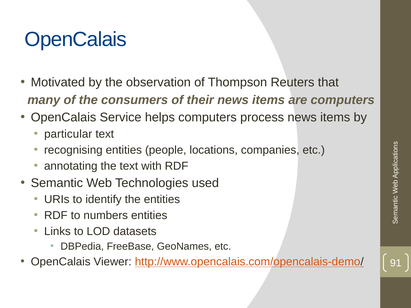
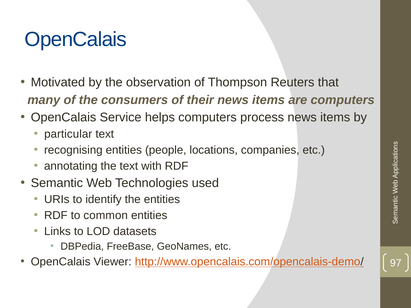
numbers: numbers -> common
91: 91 -> 97
